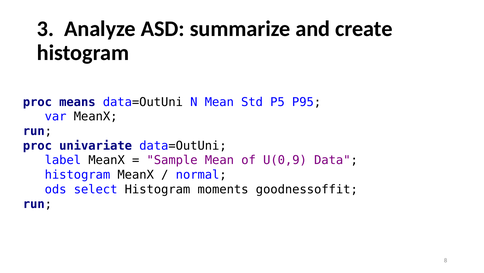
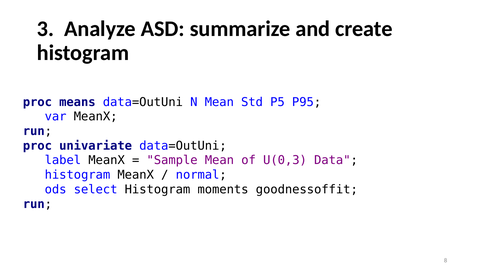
U(0,9: U(0,9 -> U(0,3
